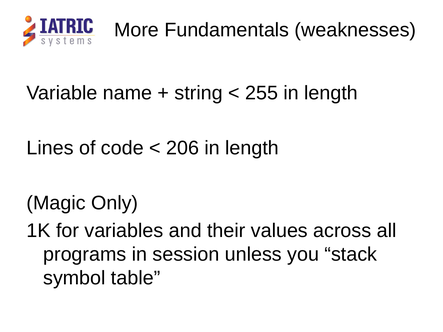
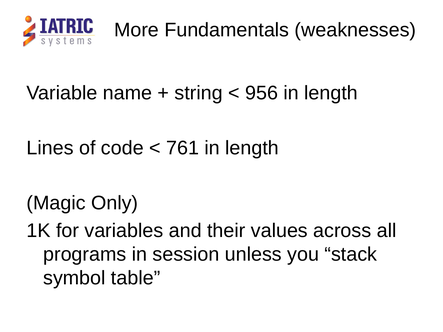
255: 255 -> 956
206: 206 -> 761
